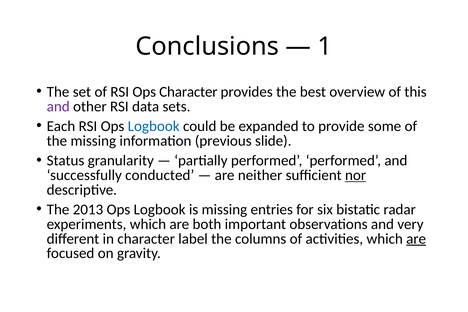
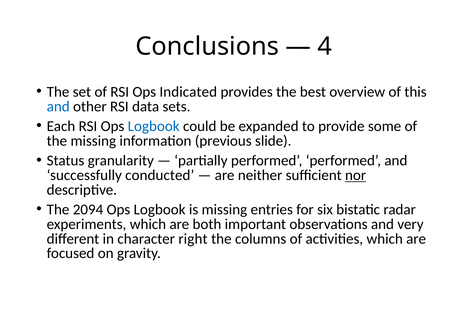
1: 1 -> 4
Ops Character: Character -> Indicated
and at (58, 106) colour: purple -> blue
2013: 2013 -> 2094
label: label -> right
are at (416, 239) underline: present -> none
